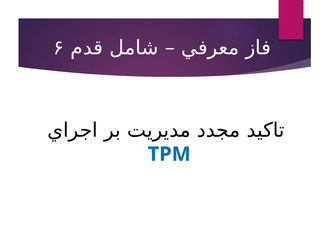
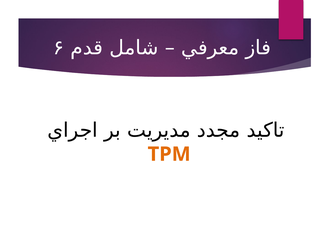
TPM colour: blue -> orange
